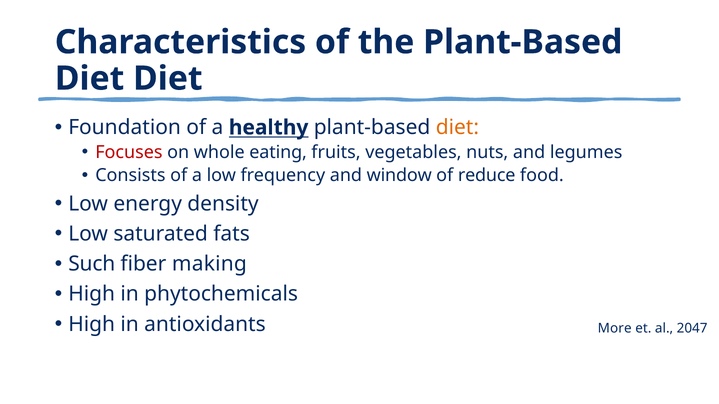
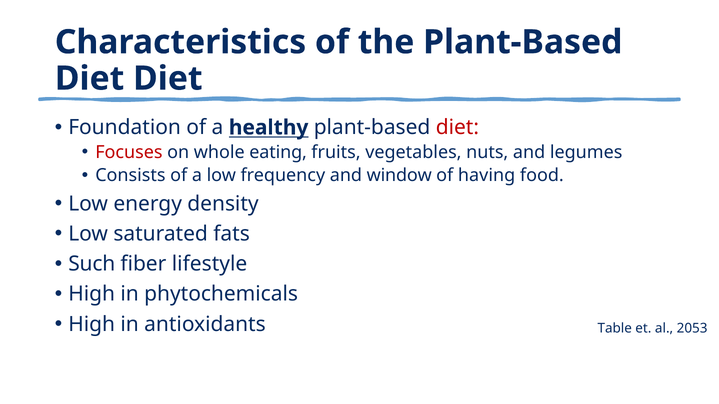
diet at (457, 128) colour: orange -> red
reduce: reduce -> having
making: making -> lifestyle
More: More -> Table
2047: 2047 -> 2053
